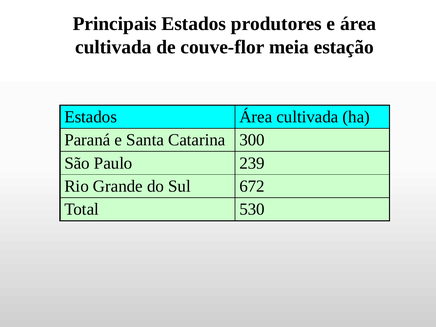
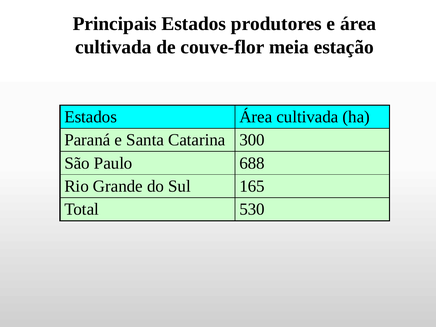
239: 239 -> 688
672: 672 -> 165
